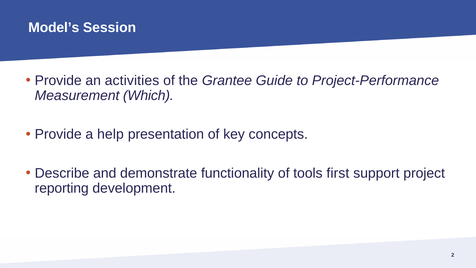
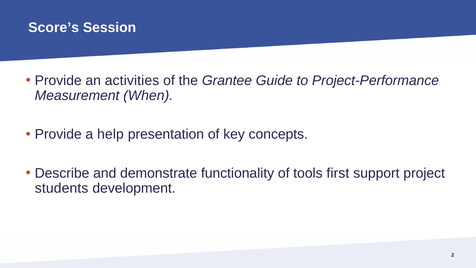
Model’s: Model’s -> Score’s
Which: Which -> When
reporting: reporting -> students
